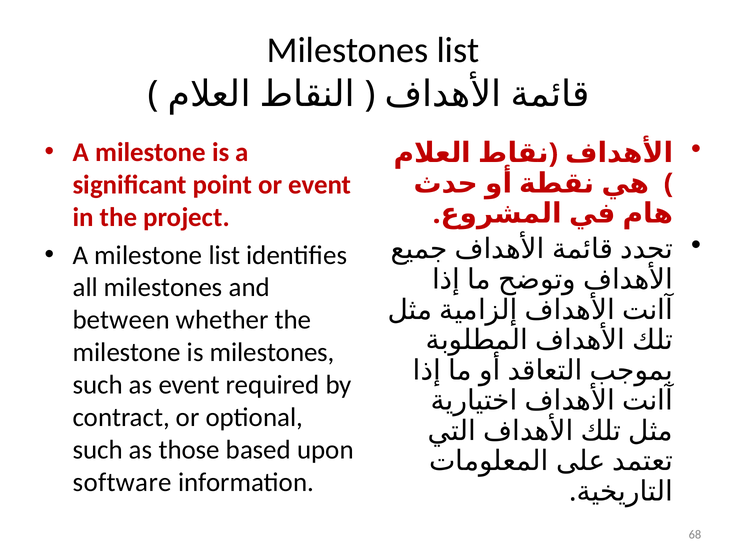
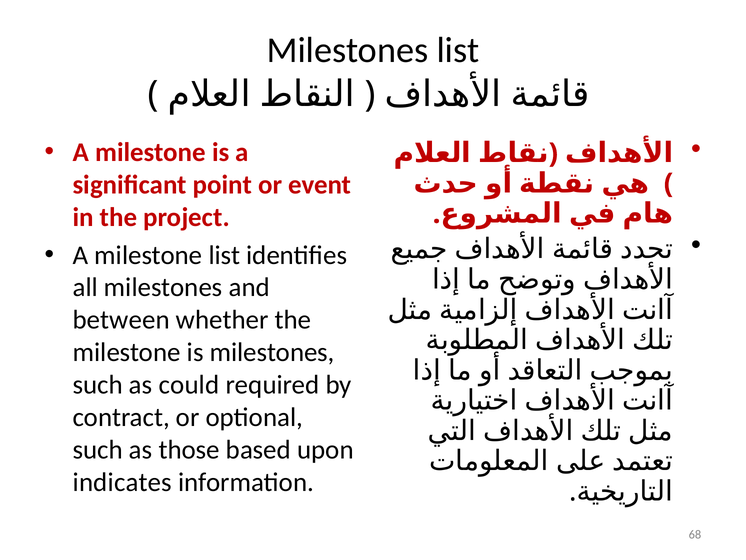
as event: event -> could
software: software -> indicates
